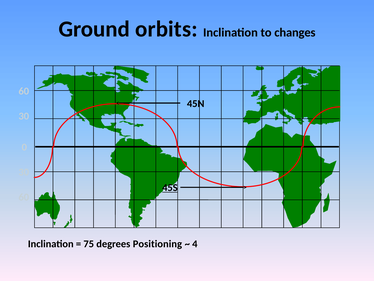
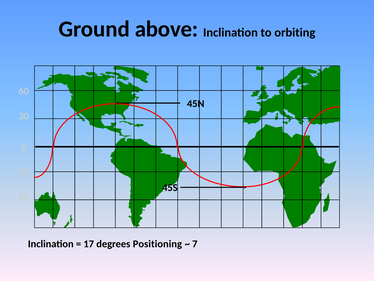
orbits: orbits -> above
changes: changes -> orbiting
45S underline: present -> none
75: 75 -> 17
4: 4 -> 7
